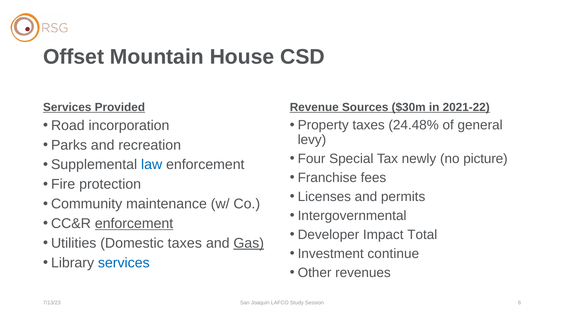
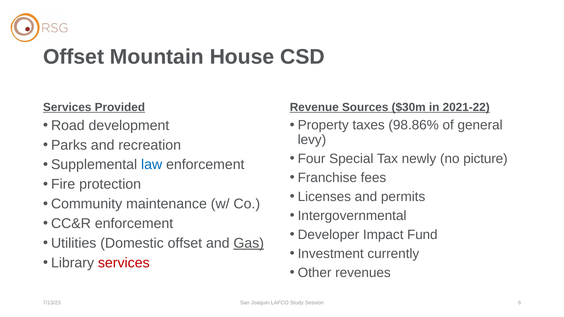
24.48%: 24.48% -> 98.86%
incorporation: incorporation -> development
enforcement at (134, 224) underline: present -> none
Total: Total -> Fund
Domestic taxes: taxes -> offset
continue: continue -> currently
services at (124, 263) colour: blue -> red
